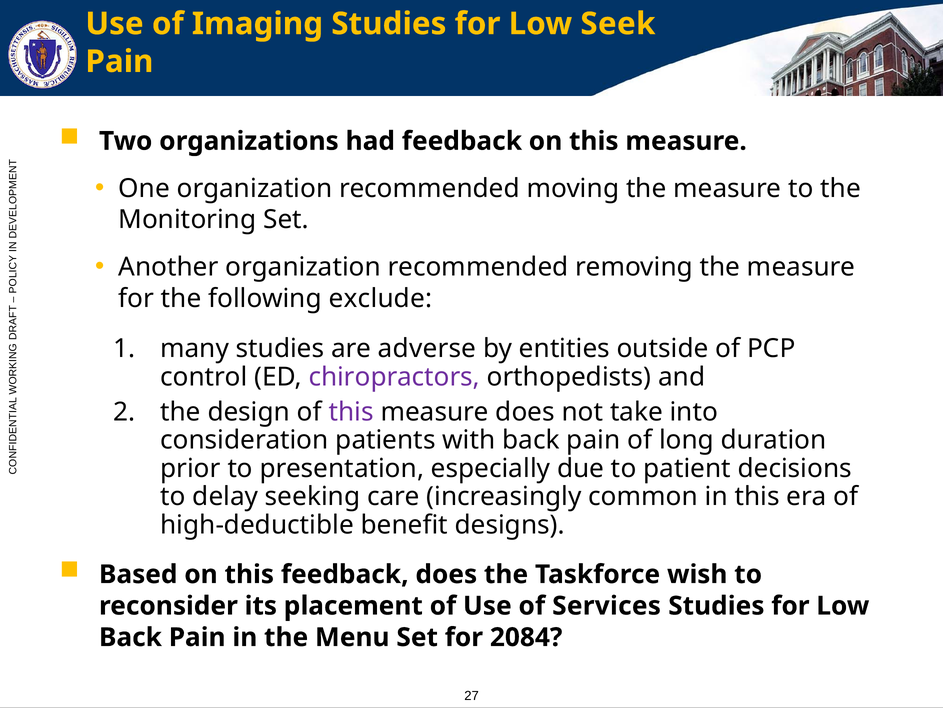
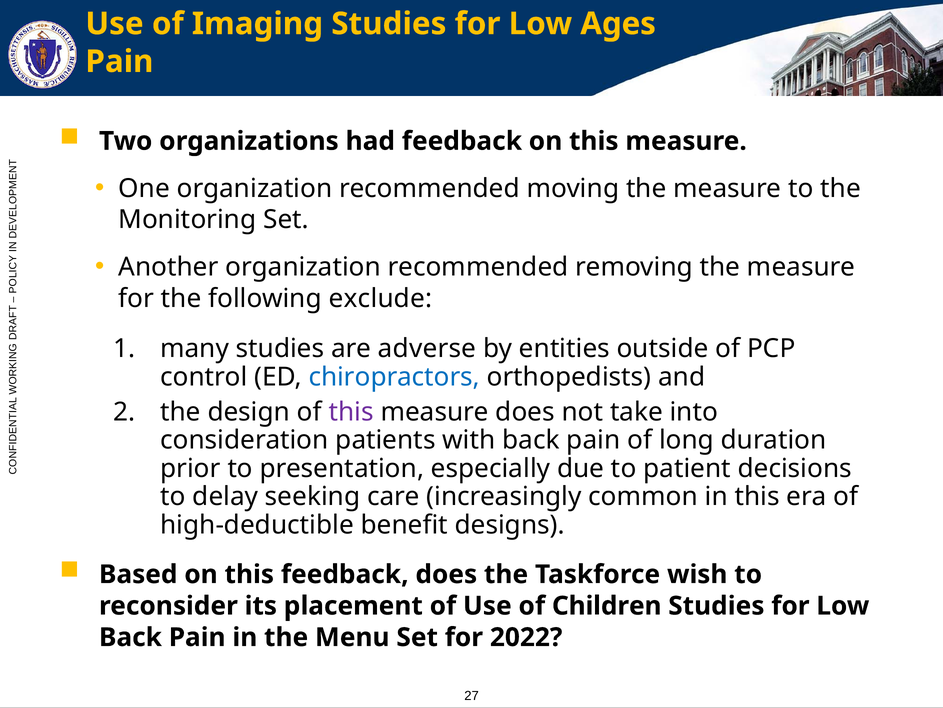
Seek: Seek -> Ages
chiropractors colour: purple -> blue
Services: Services -> Children
2084: 2084 -> 2022
